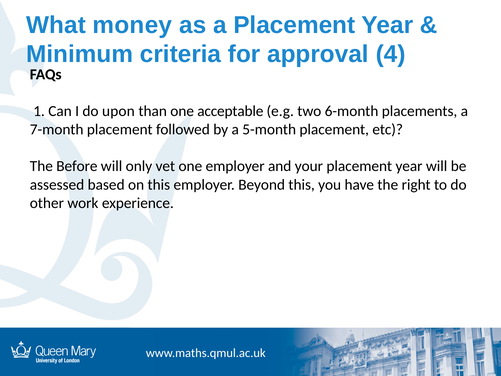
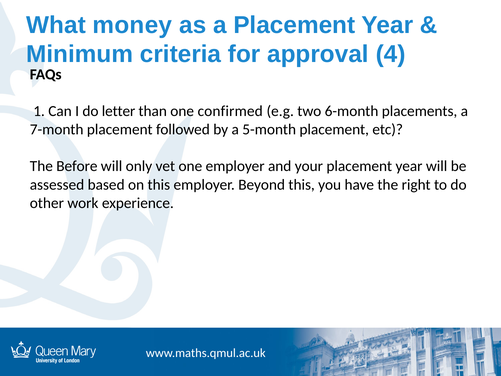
upon: upon -> letter
acceptable: acceptable -> confirmed
